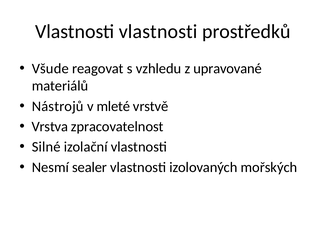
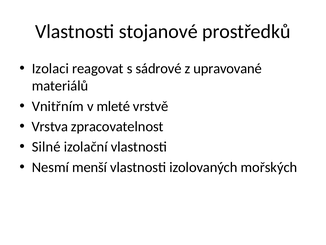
Vlastnosti vlastnosti: vlastnosti -> stojanové
Všude: Všude -> Izolaci
vzhledu: vzhledu -> sádrové
Nástrojů: Nástrojů -> Vnitřním
sealer: sealer -> menší
